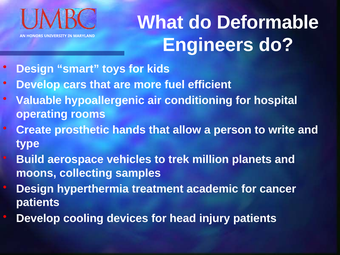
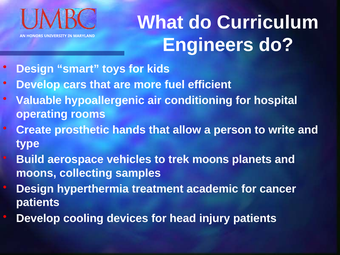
Deformable: Deformable -> Curriculum
trek million: million -> moons
